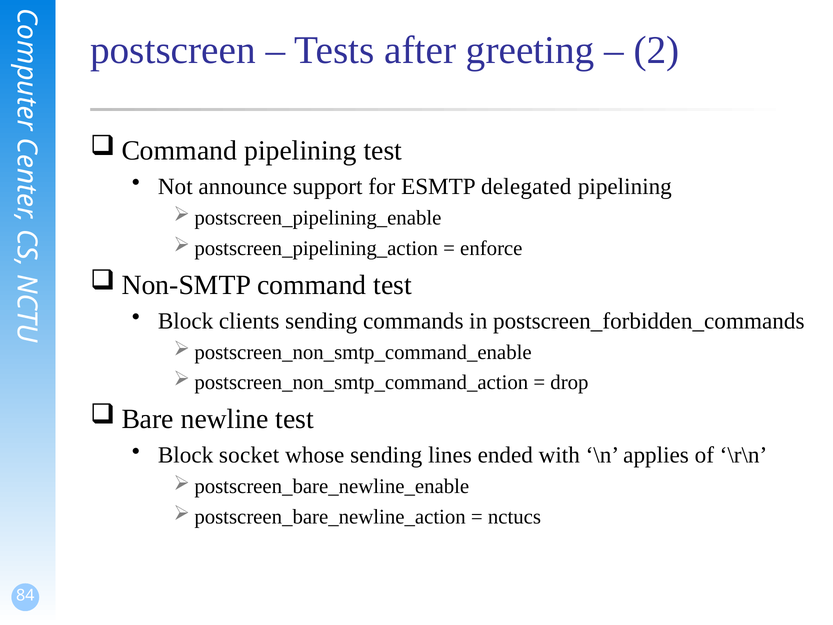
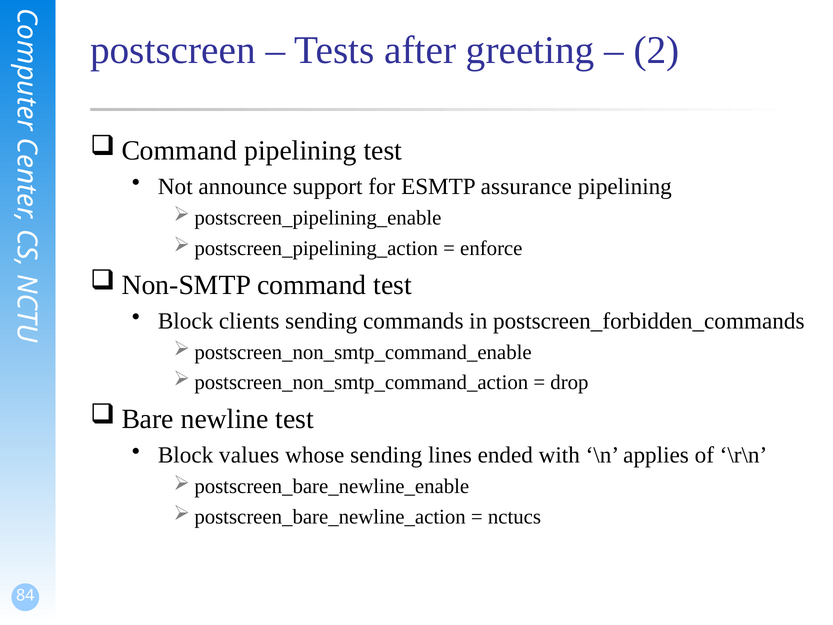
delegated: delegated -> assurance
socket: socket -> values
